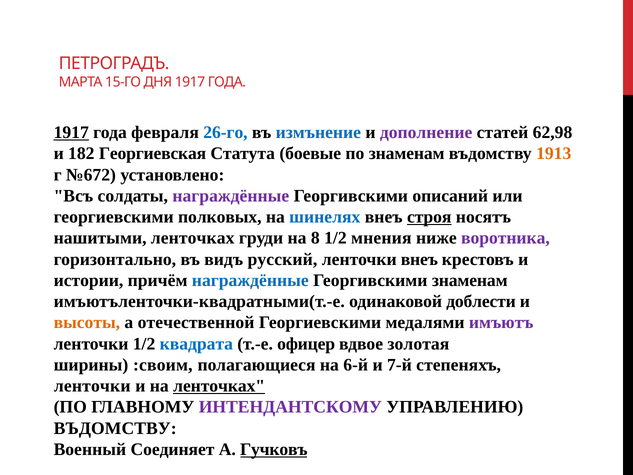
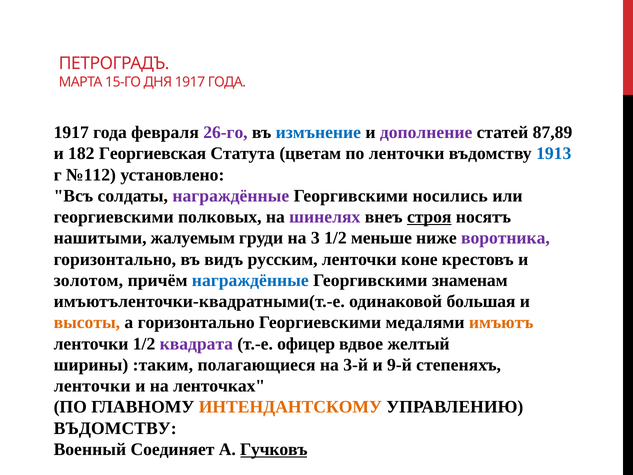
1917 at (71, 132) underline: present -> none
26-го colour: blue -> purple
62,98: 62,98 -> 87,89
боевые: боевые -> цветам
по знаменам: знаменам -> ленточки
1913 colour: orange -> blue
№672: №672 -> №112
описаний: описаний -> носились
шинелях colour: blue -> purple
нашитыми ленточках: ленточках -> жалуемым
8: 8 -> 3
мнения: мнения -> меньше
русский: русский -> русским
ленточки внеъ: внеъ -> коне
истории: истории -> золотом
доблести: доблести -> большая
а отечественной: отечественной -> горизонтально
имъютъ colour: purple -> orange
квадрата colour: blue -> purple
золотая: золотая -> желтый
:своим: :своим -> :таким
6-й: 6-й -> 3-й
7-й: 7-й -> 9-й
ленточках at (219, 386) underline: present -> none
ИНТЕНДАНТСКОМУ colour: purple -> orange
